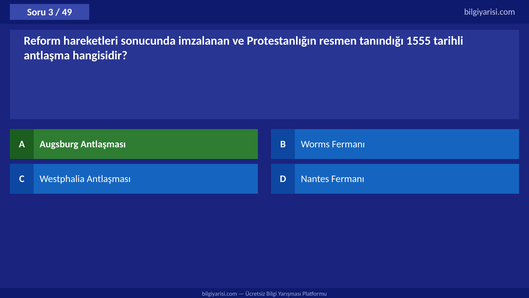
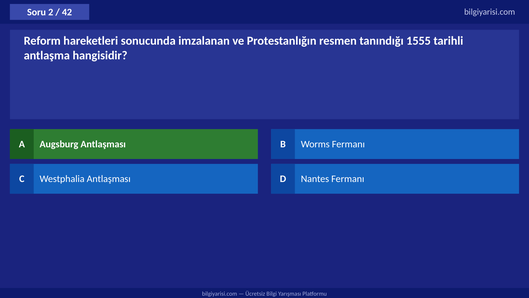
3: 3 -> 2
49: 49 -> 42
